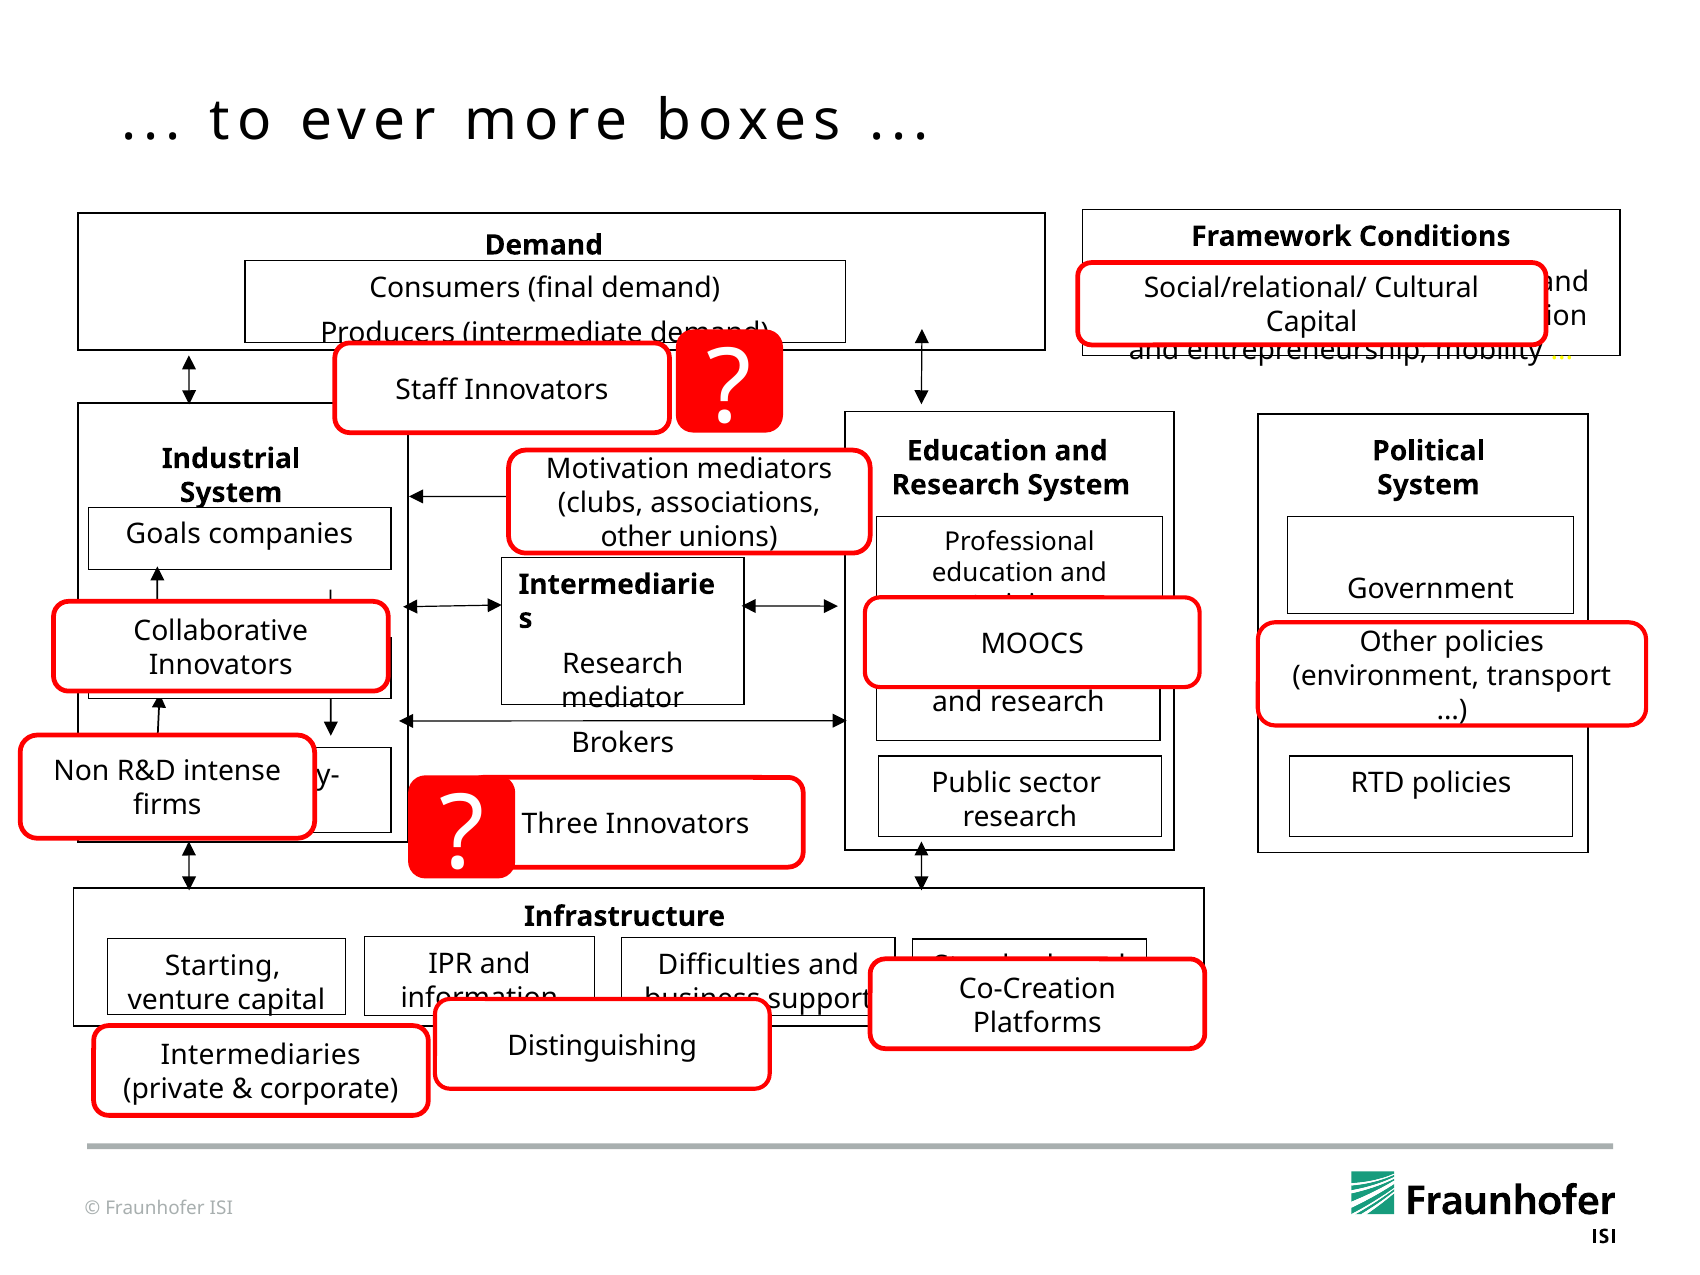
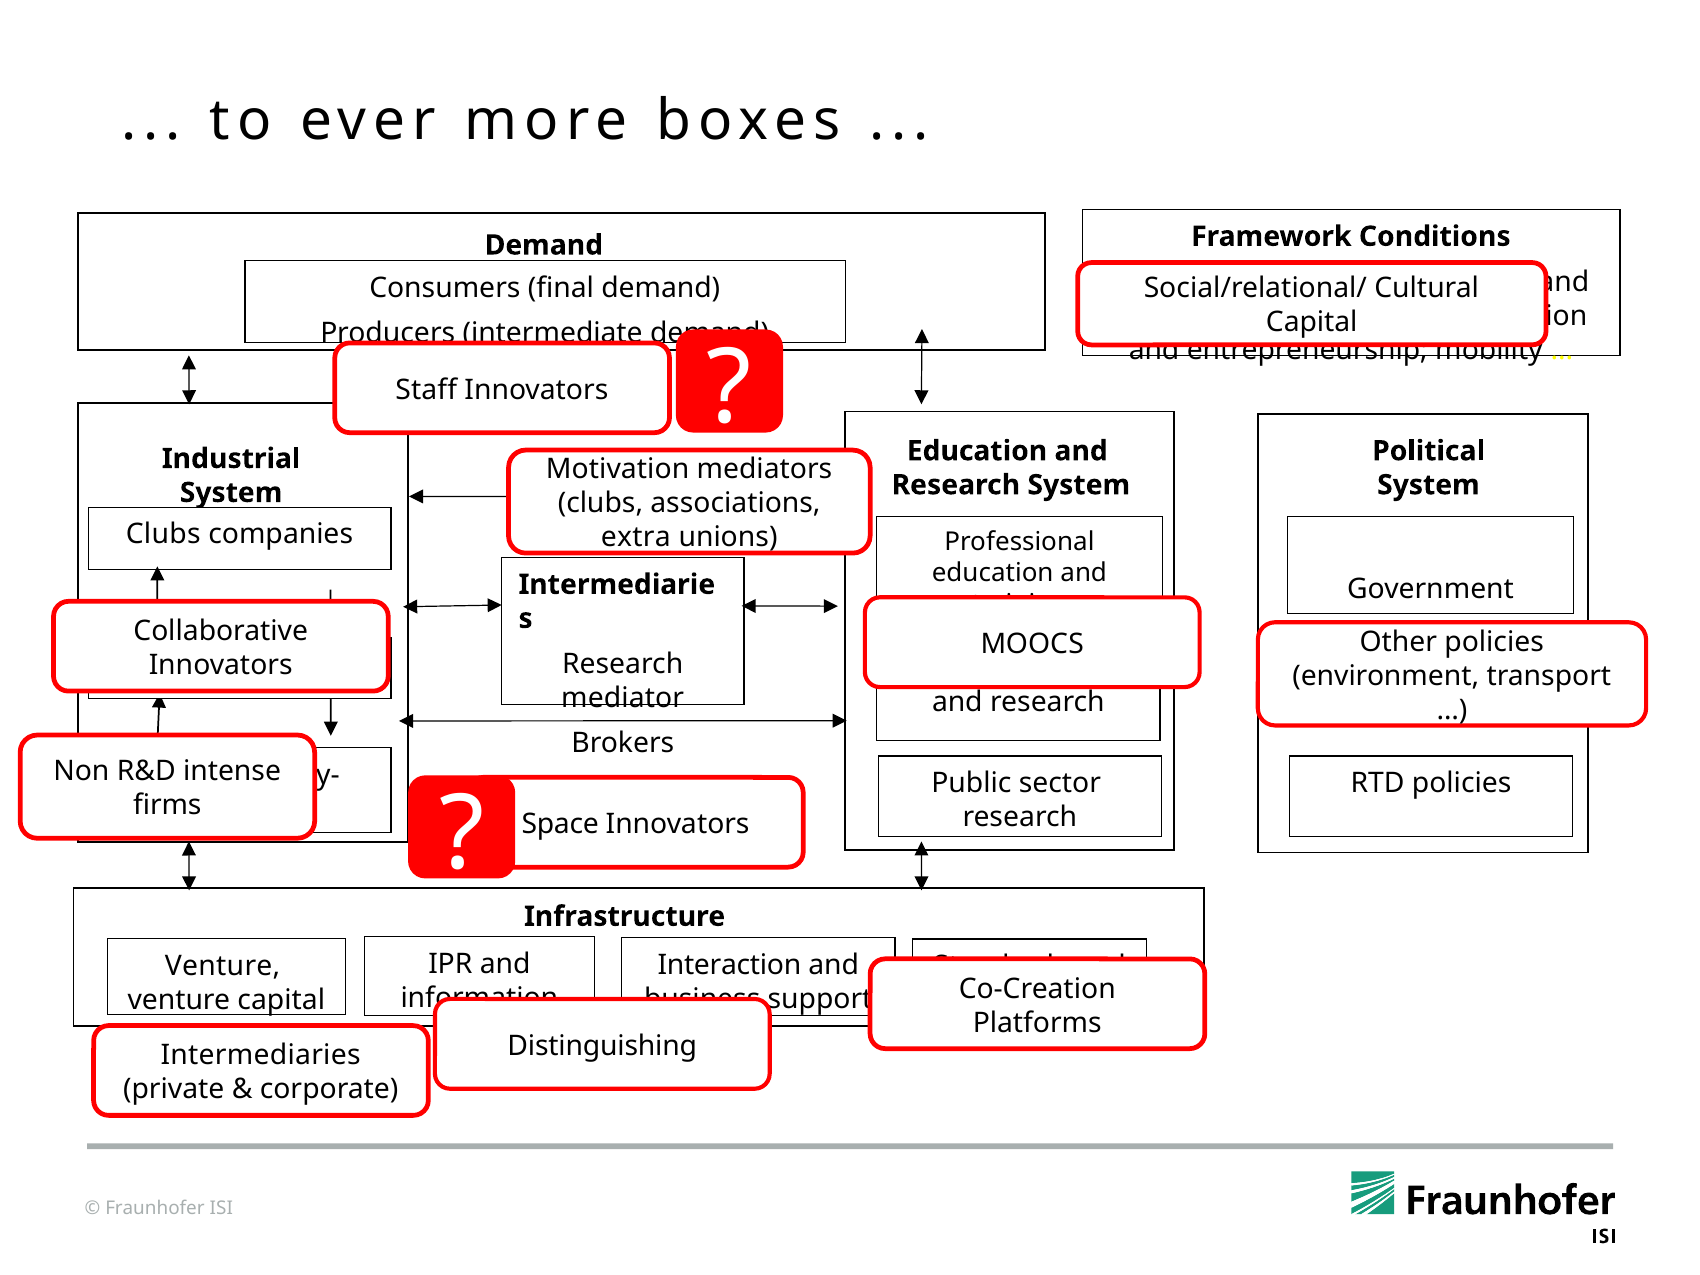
Goals at (163, 535): Goals -> Clubs
other at (636, 538): other -> extra
Three: Three -> Space
Difficulties: Difficulties -> Interaction
Starting at (223, 966): Starting -> Venture
